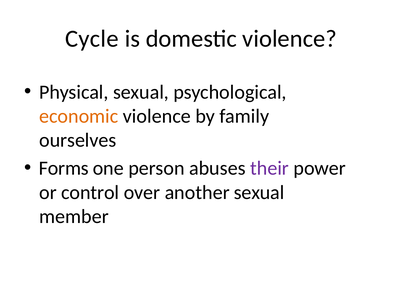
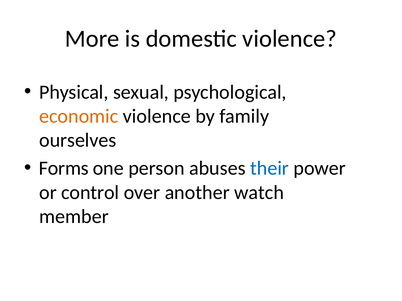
Cycle: Cycle -> More
their colour: purple -> blue
another sexual: sexual -> watch
